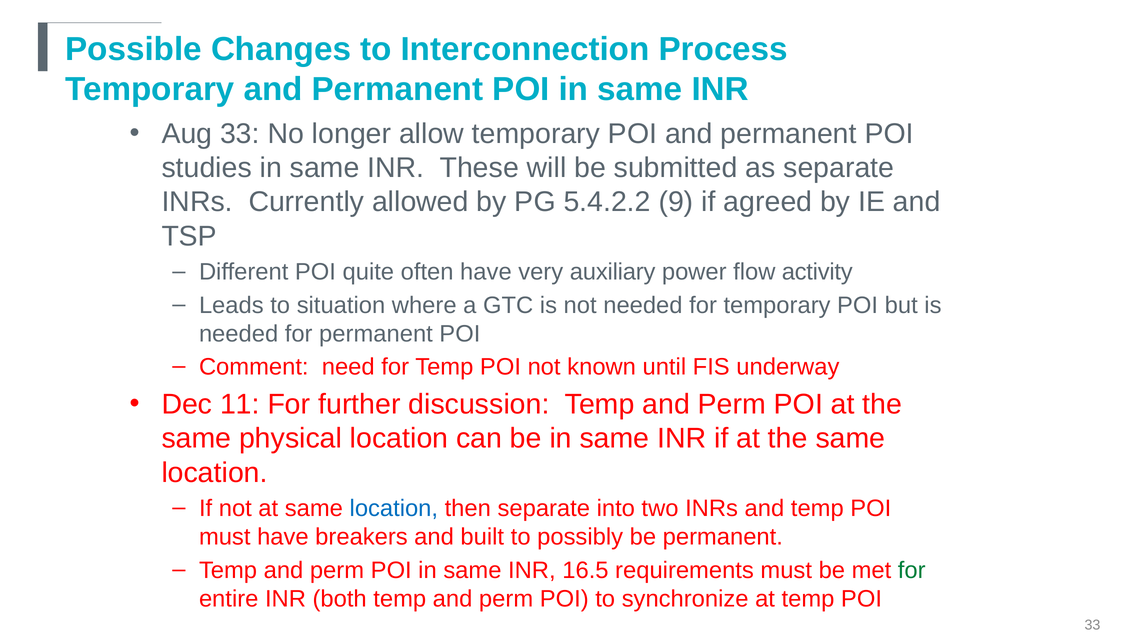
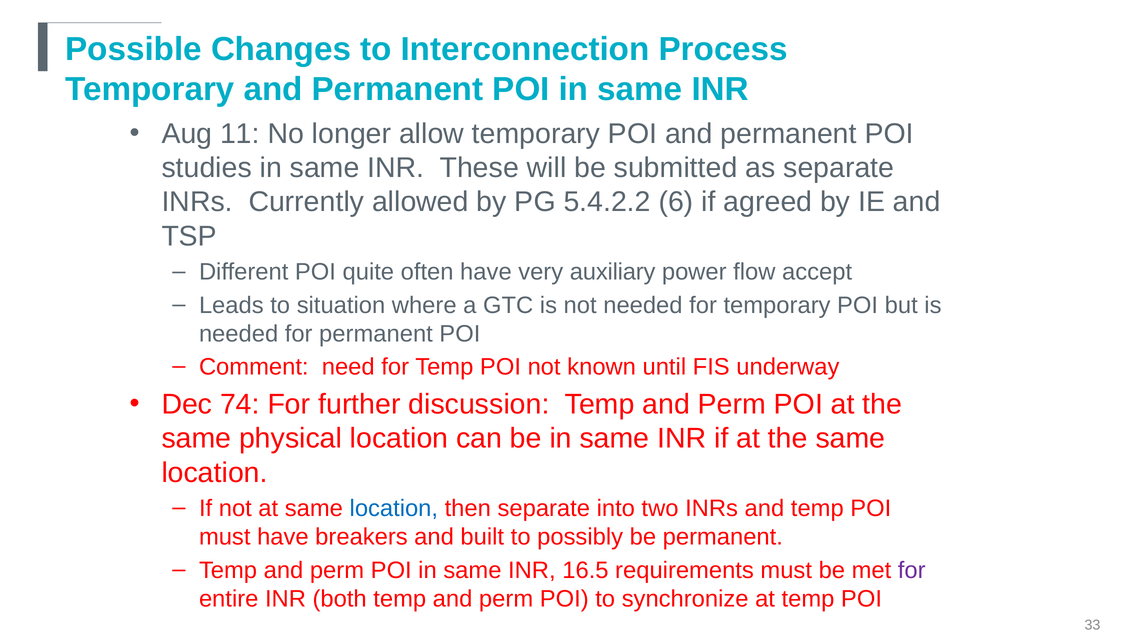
Aug 33: 33 -> 11
9: 9 -> 6
activity: activity -> accept
11: 11 -> 74
for at (912, 570) colour: green -> purple
